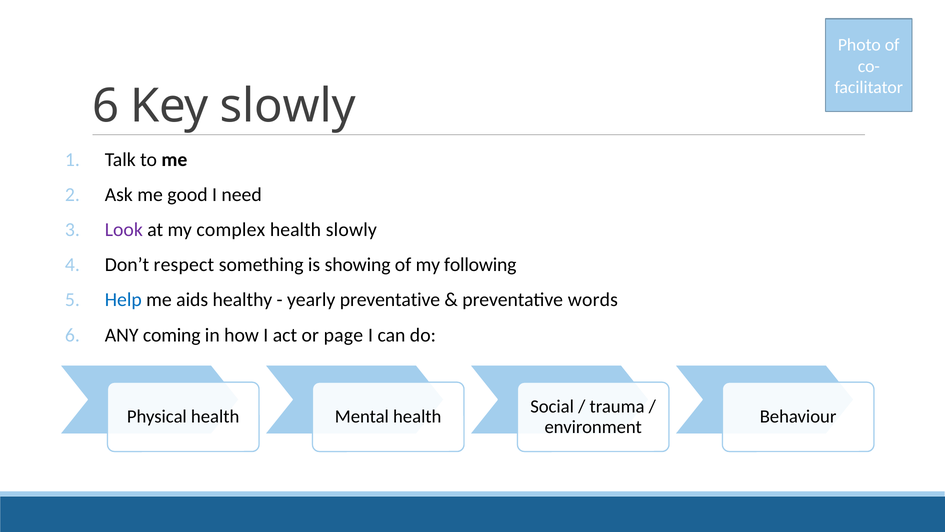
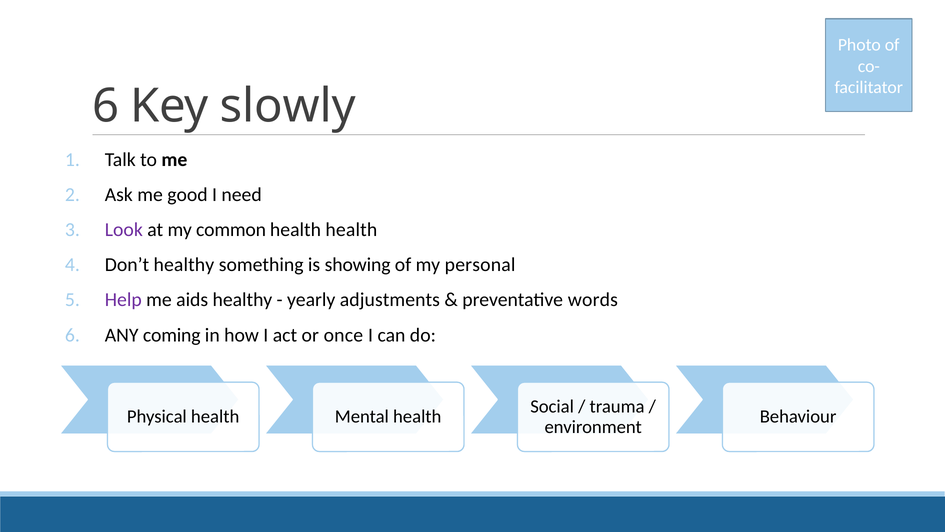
complex: complex -> common
health slowly: slowly -> health
Don’t respect: respect -> healthy
following: following -> personal
Help colour: blue -> purple
yearly preventative: preventative -> adjustments
page: page -> once
